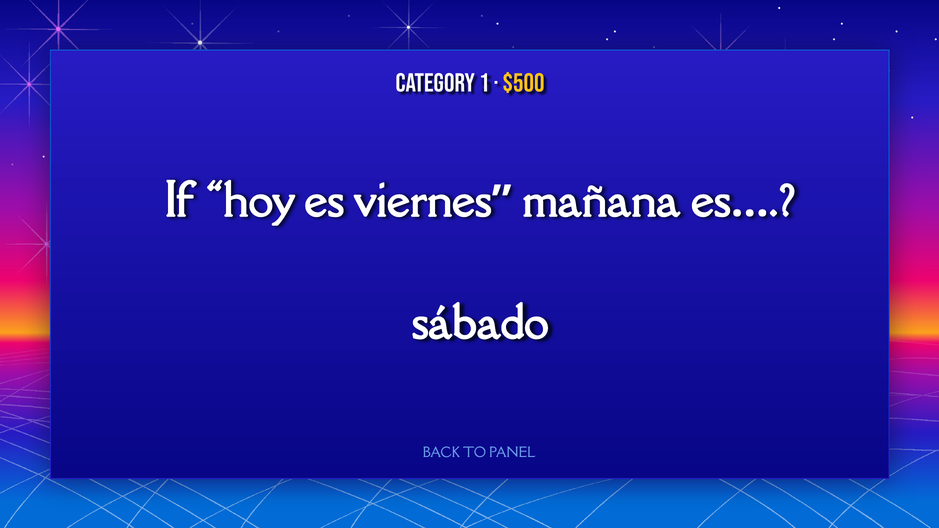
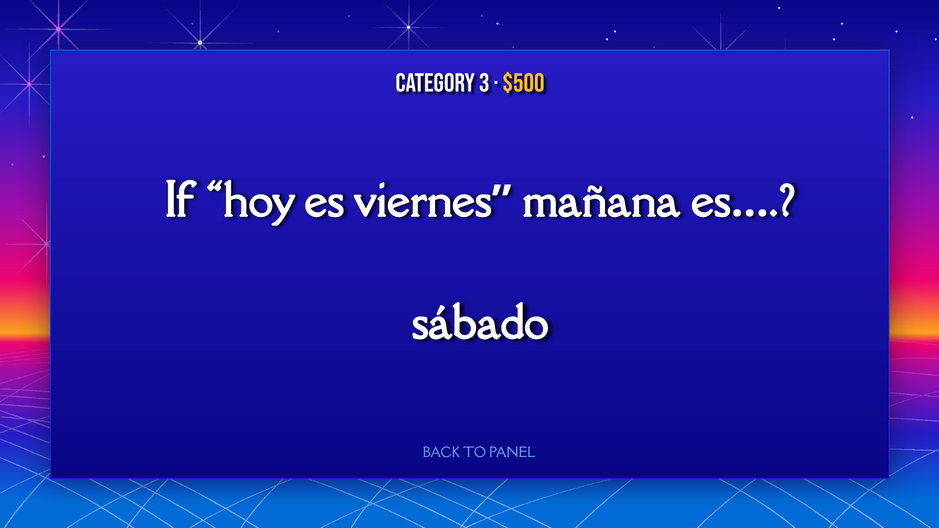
1: 1 -> 3
